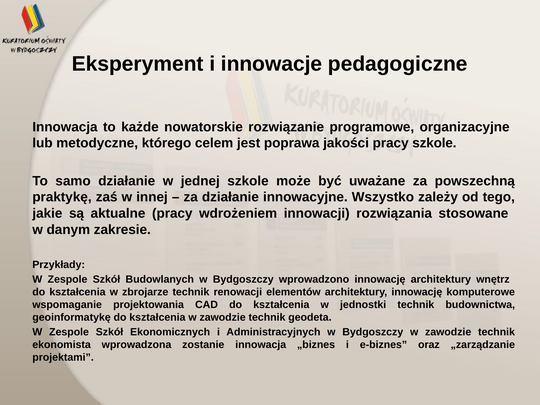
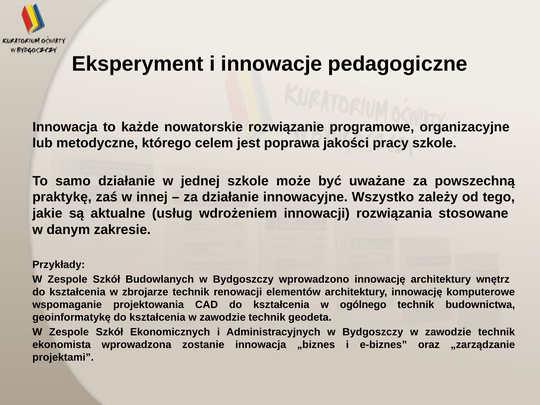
aktualne pracy: pracy -> usług
jednostki: jednostki -> ogólnego
